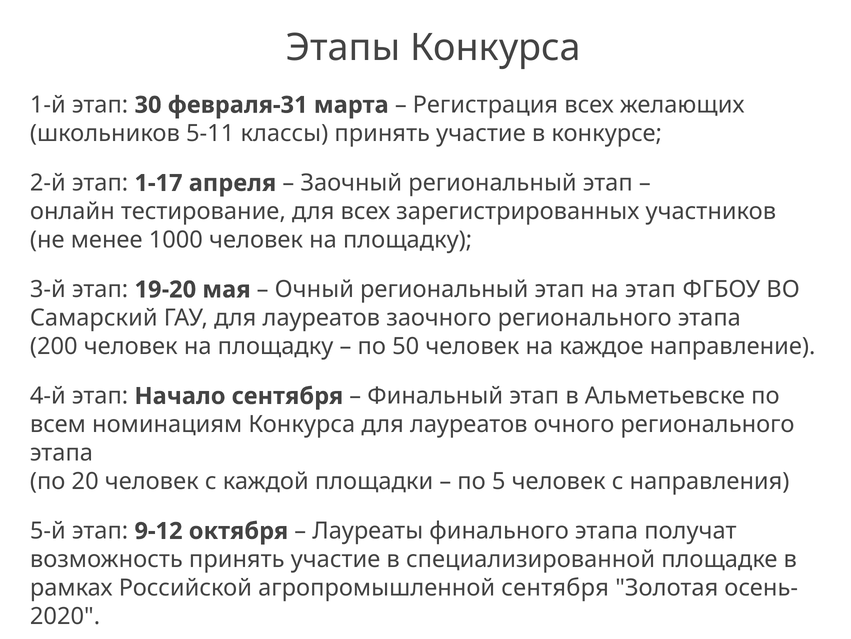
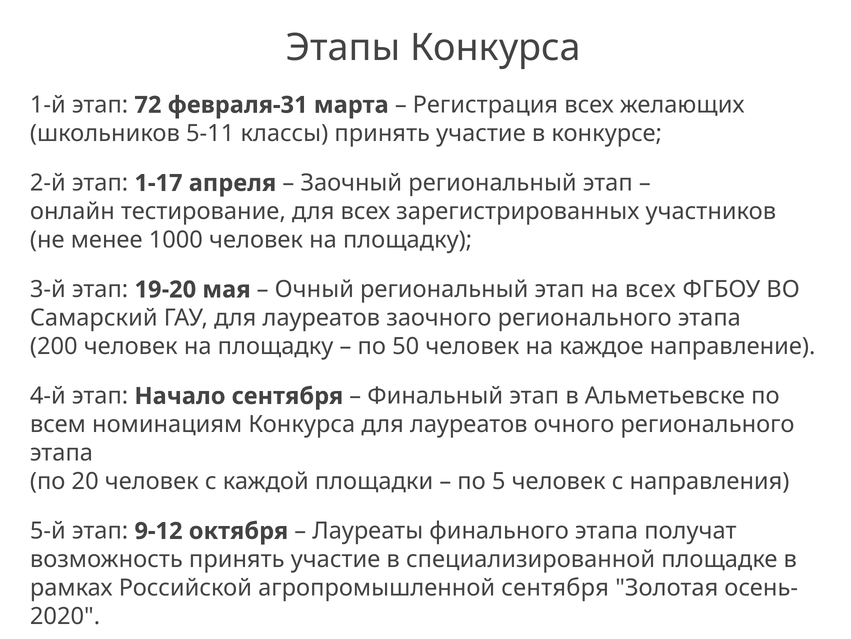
30: 30 -> 72
на этап: этап -> всех
